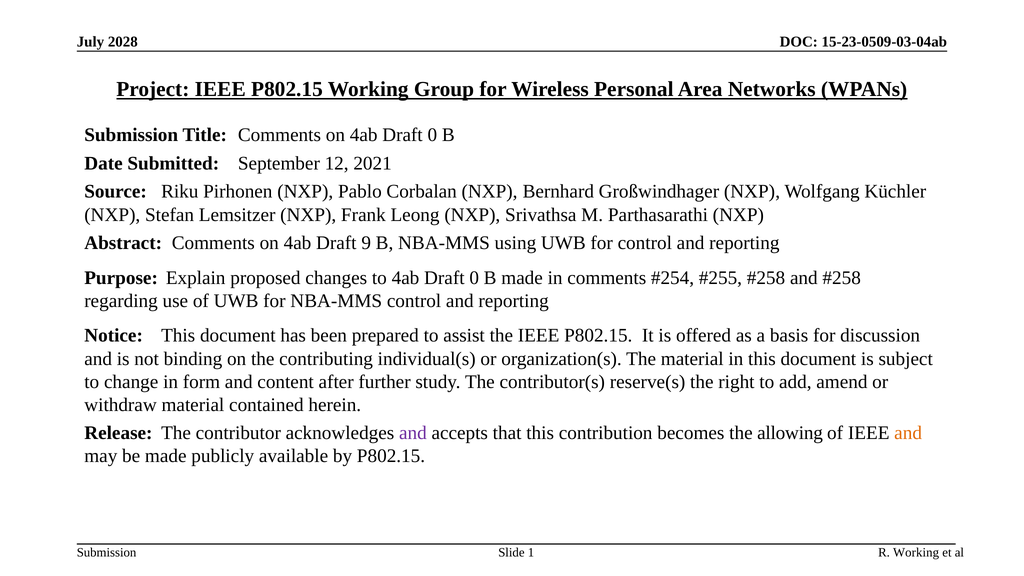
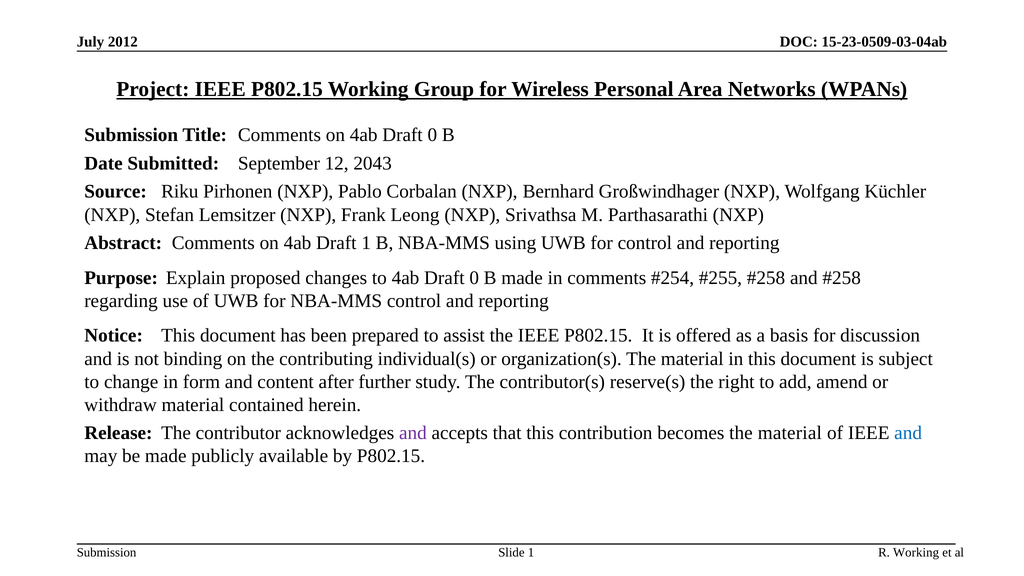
2028: 2028 -> 2012
2021: 2021 -> 2043
Draft 9: 9 -> 1
becomes the allowing: allowing -> material
and at (908, 433) colour: orange -> blue
